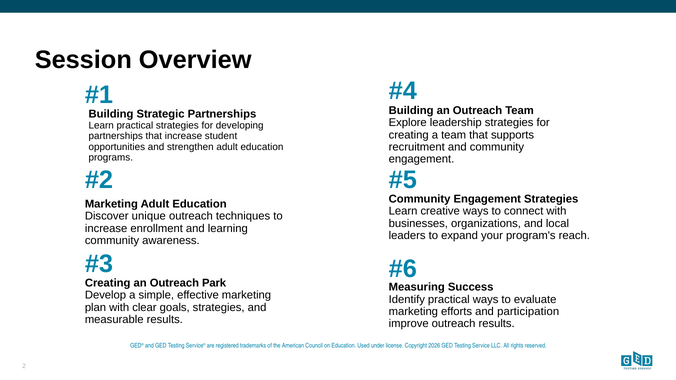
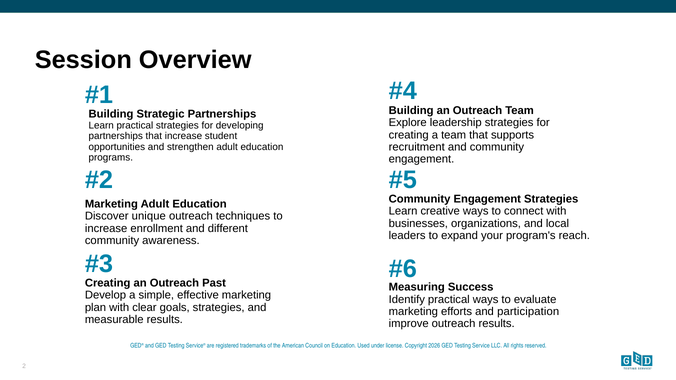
learning: learning -> different
Park: Park -> Past
